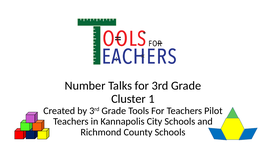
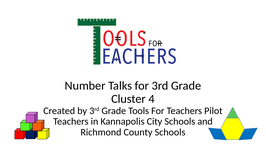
1: 1 -> 4
